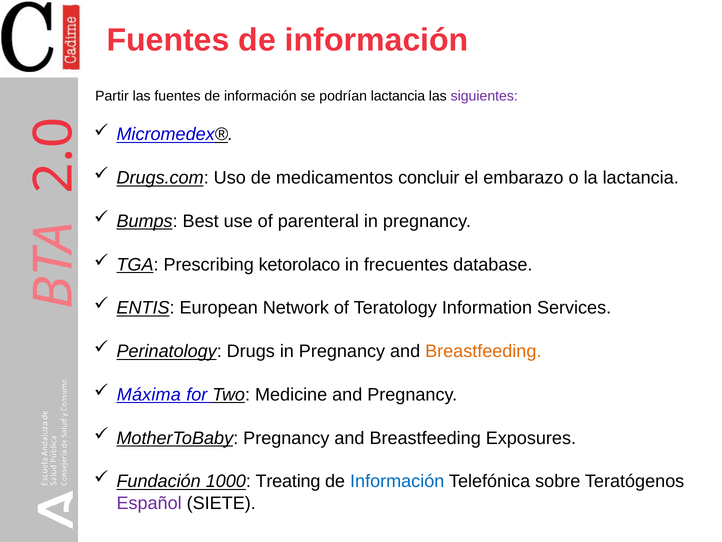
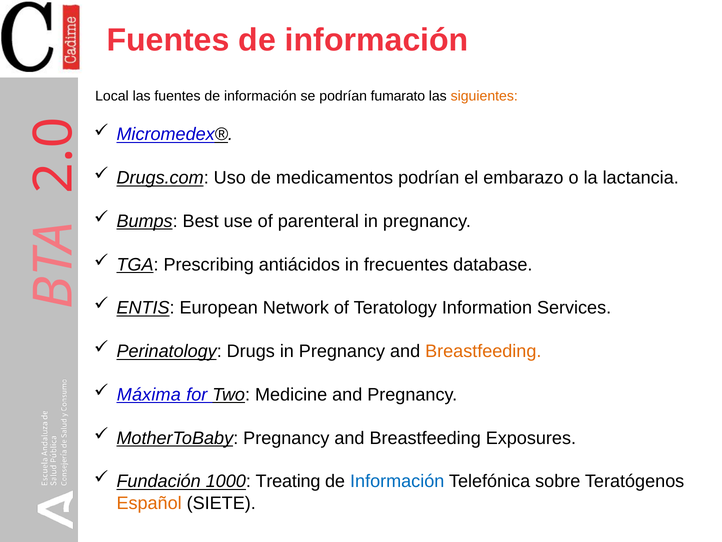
Partir: Partir -> Local
podrían lactancia: lactancia -> fumarato
siguientes colour: purple -> orange
medicamentos concluir: concluir -> podrían
ketorolaco: ketorolaco -> antiácidos
Español colour: purple -> orange
